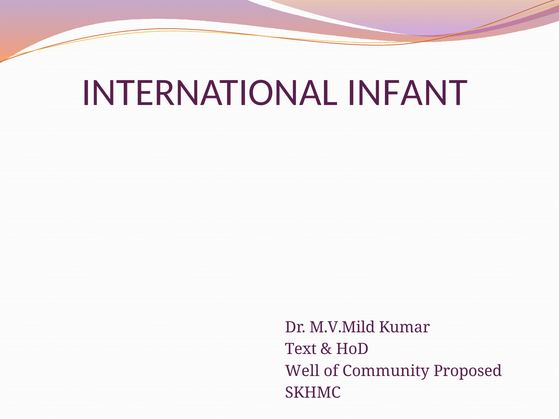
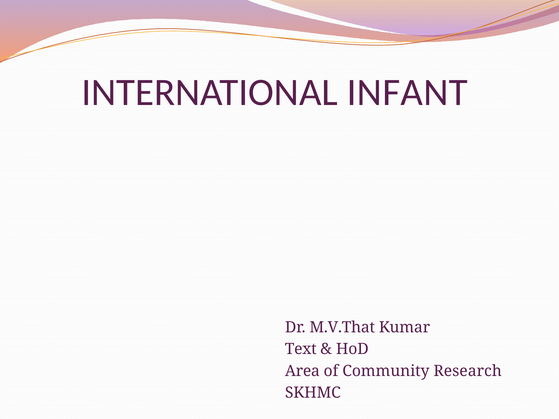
M.V.Mild: M.V.Mild -> M.V.That
Well: Well -> Area
Proposed: Proposed -> Research
